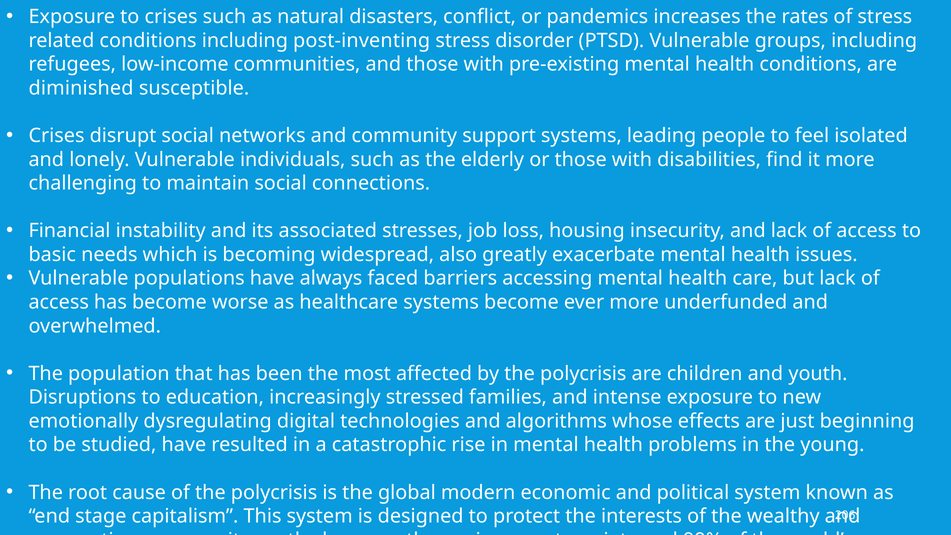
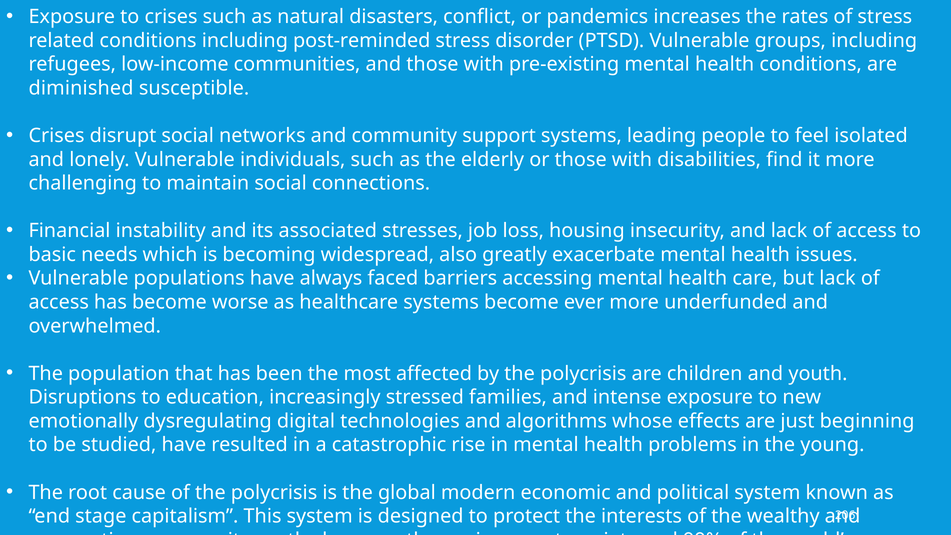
post-inventing: post-inventing -> post-reminded
